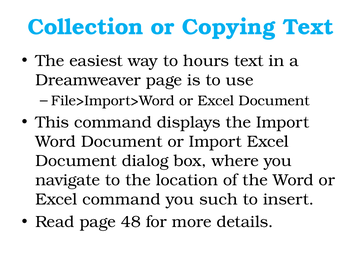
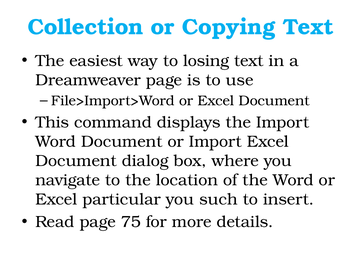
hours: hours -> losing
Excel command: command -> particular
48: 48 -> 75
